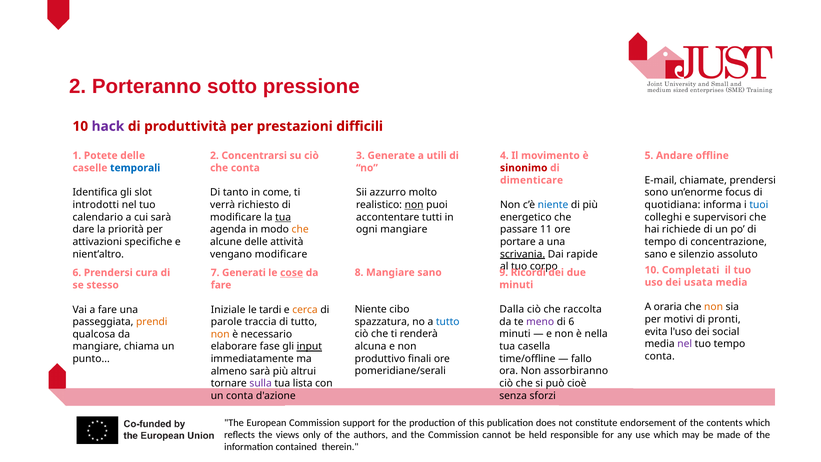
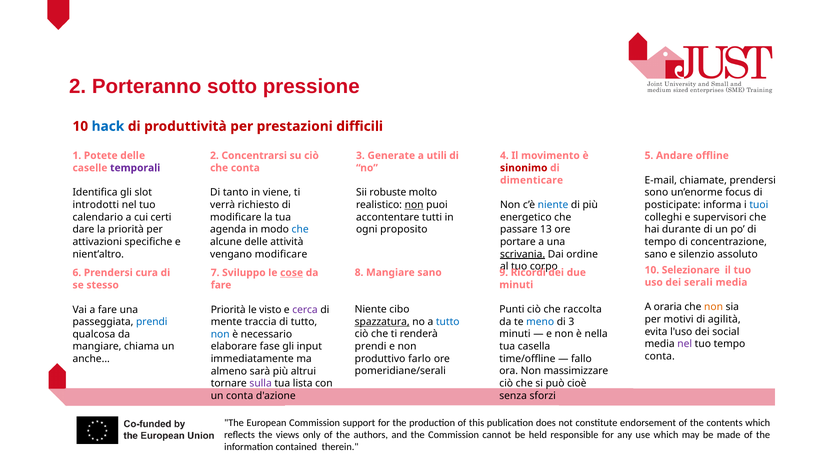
hack colour: purple -> blue
temporali colour: blue -> purple
come: come -> viene
azzurro: azzurro -> robuste
quotidiana: quotidiana -> posticipate
cui sarà: sarà -> certi
tua at (283, 217) underline: present -> none
che at (300, 229) colour: orange -> blue
ogni mangiare: mangiare -> proposito
11: 11 -> 13
richiede: richiede -> durante
rapide: rapide -> ordine
Completati: Completati -> Selezionare
Generati: Generati -> Sviluppo
usata: usata -> serali
Dalla: Dalla -> Punti
Iniziale at (228, 310): Iniziale -> Priorità
tardi: tardi -> visto
cerca colour: orange -> purple
pronti: pronti -> agilità
spazzatura underline: none -> present
meno colour: purple -> blue
di 6: 6 -> 3
prendi at (152, 322) colour: orange -> blue
parole: parole -> mente
non at (220, 334) colour: orange -> blue
alcuna at (371, 346): alcuna -> prendi
input underline: present -> none
finali: finali -> farlo
punto: punto -> anche
assorbiranno: assorbiranno -> massimizzare
